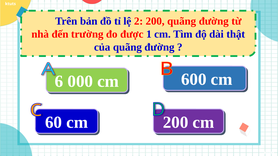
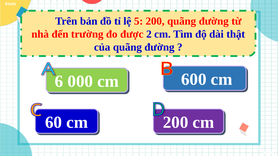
2: 2 -> 5
1: 1 -> 2
